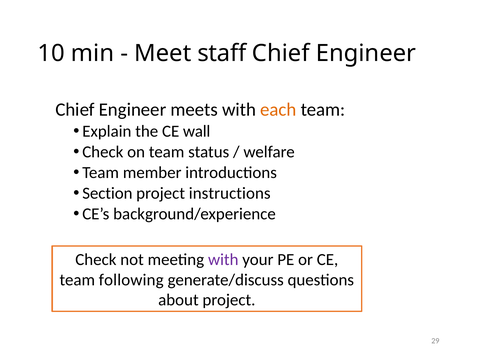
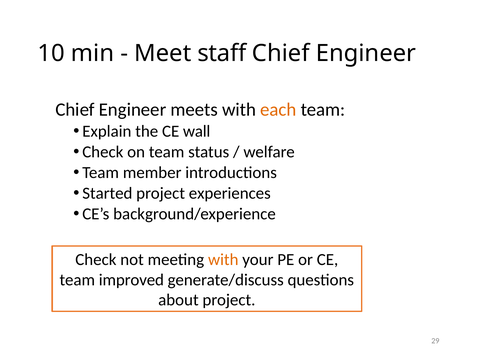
Section: Section -> Started
instructions: instructions -> experiences
with at (223, 260) colour: purple -> orange
following: following -> improved
